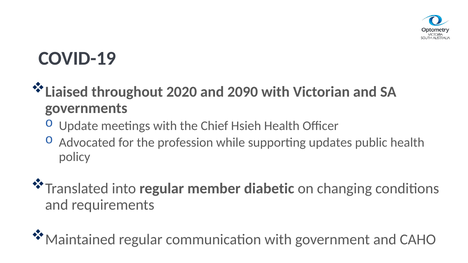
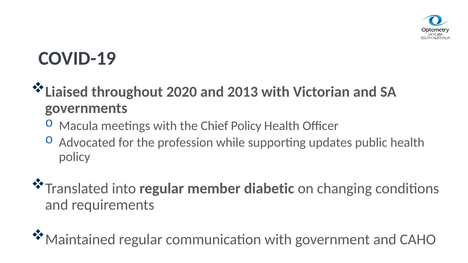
2090: 2090 -> 2013
Update: Update -> Macula
Chief Hsieh: Hsieh -> Policy
